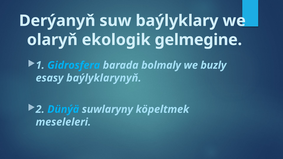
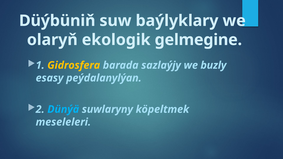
Derýanyň: Derýanyň -> Düýbüniň
Gidrosfera colour: light blue -> yellow
bolmaly: bolmaly -> sazlaýjy
baýlyklarynyň: baýlyklarynyň -> peýdalanylýan
